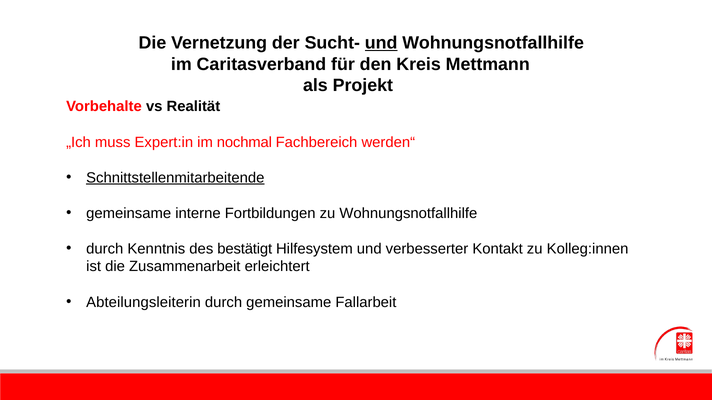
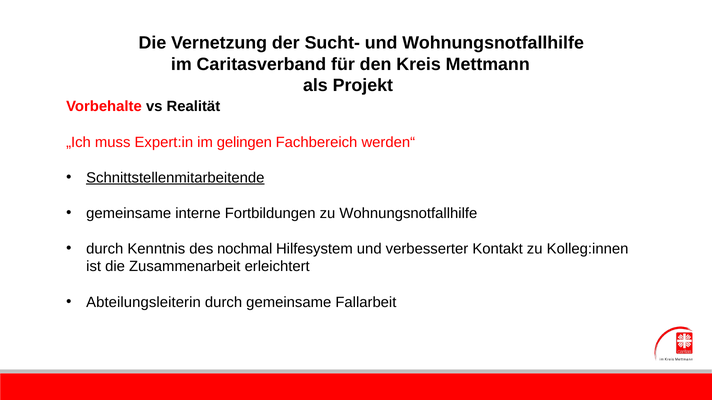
und at (381, 43) underline: present -> none
nochmal: nochmal -> gelingen
bestätigt: bestätigt -> nochmal
